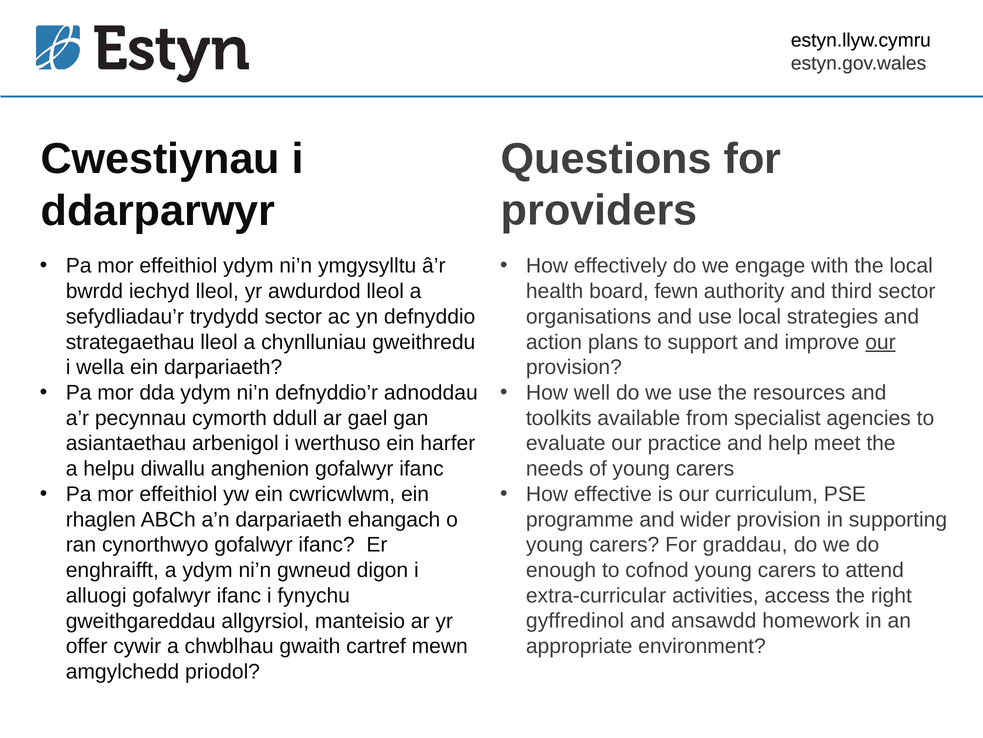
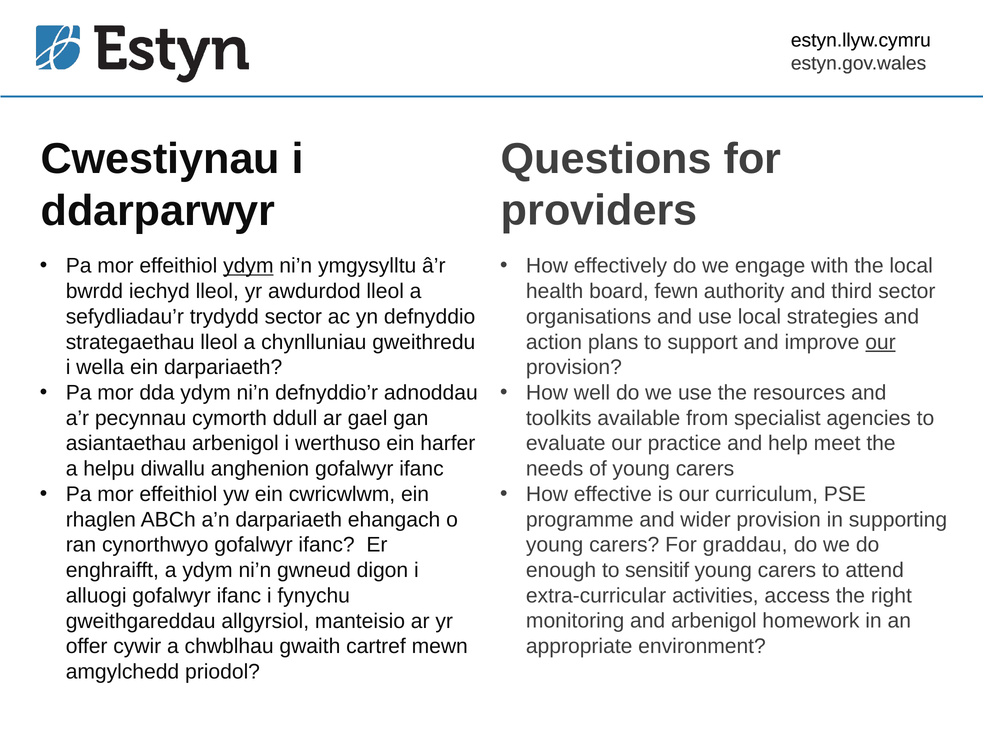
ydym at (248, 266) underline: none -> present
cofnod: cofnod -> sensitif
gyffredinol: gyffredinol -> monitoring
and ansawdd: ansawdd -> arbenigol
